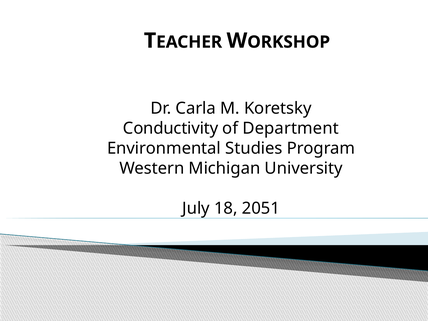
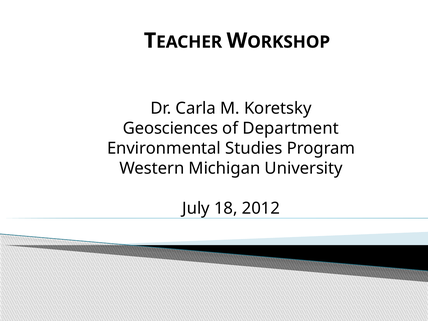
Conductivity: Conductivity -> Geosciences
2051: 2051 -> 2012
